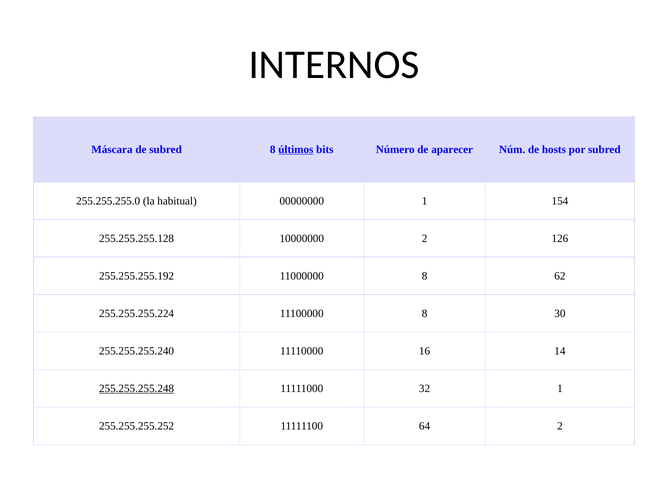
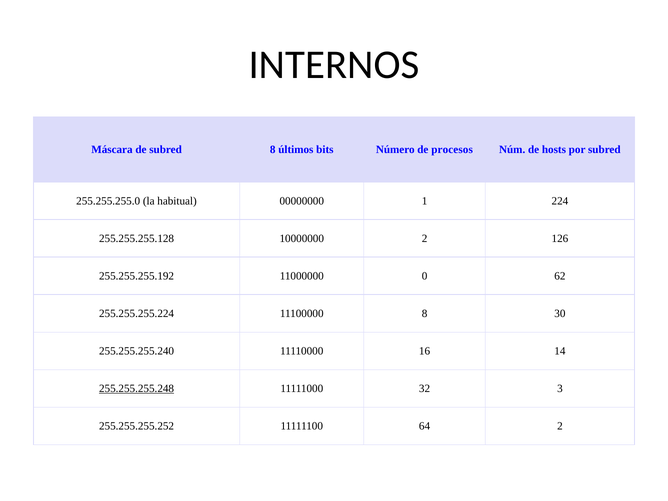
últimos underline: present -> none
aparecer: aparecer -> procesos
154: 154 -> 224
11000000 8: 8 -> 0
32 1: 1 -> 3
